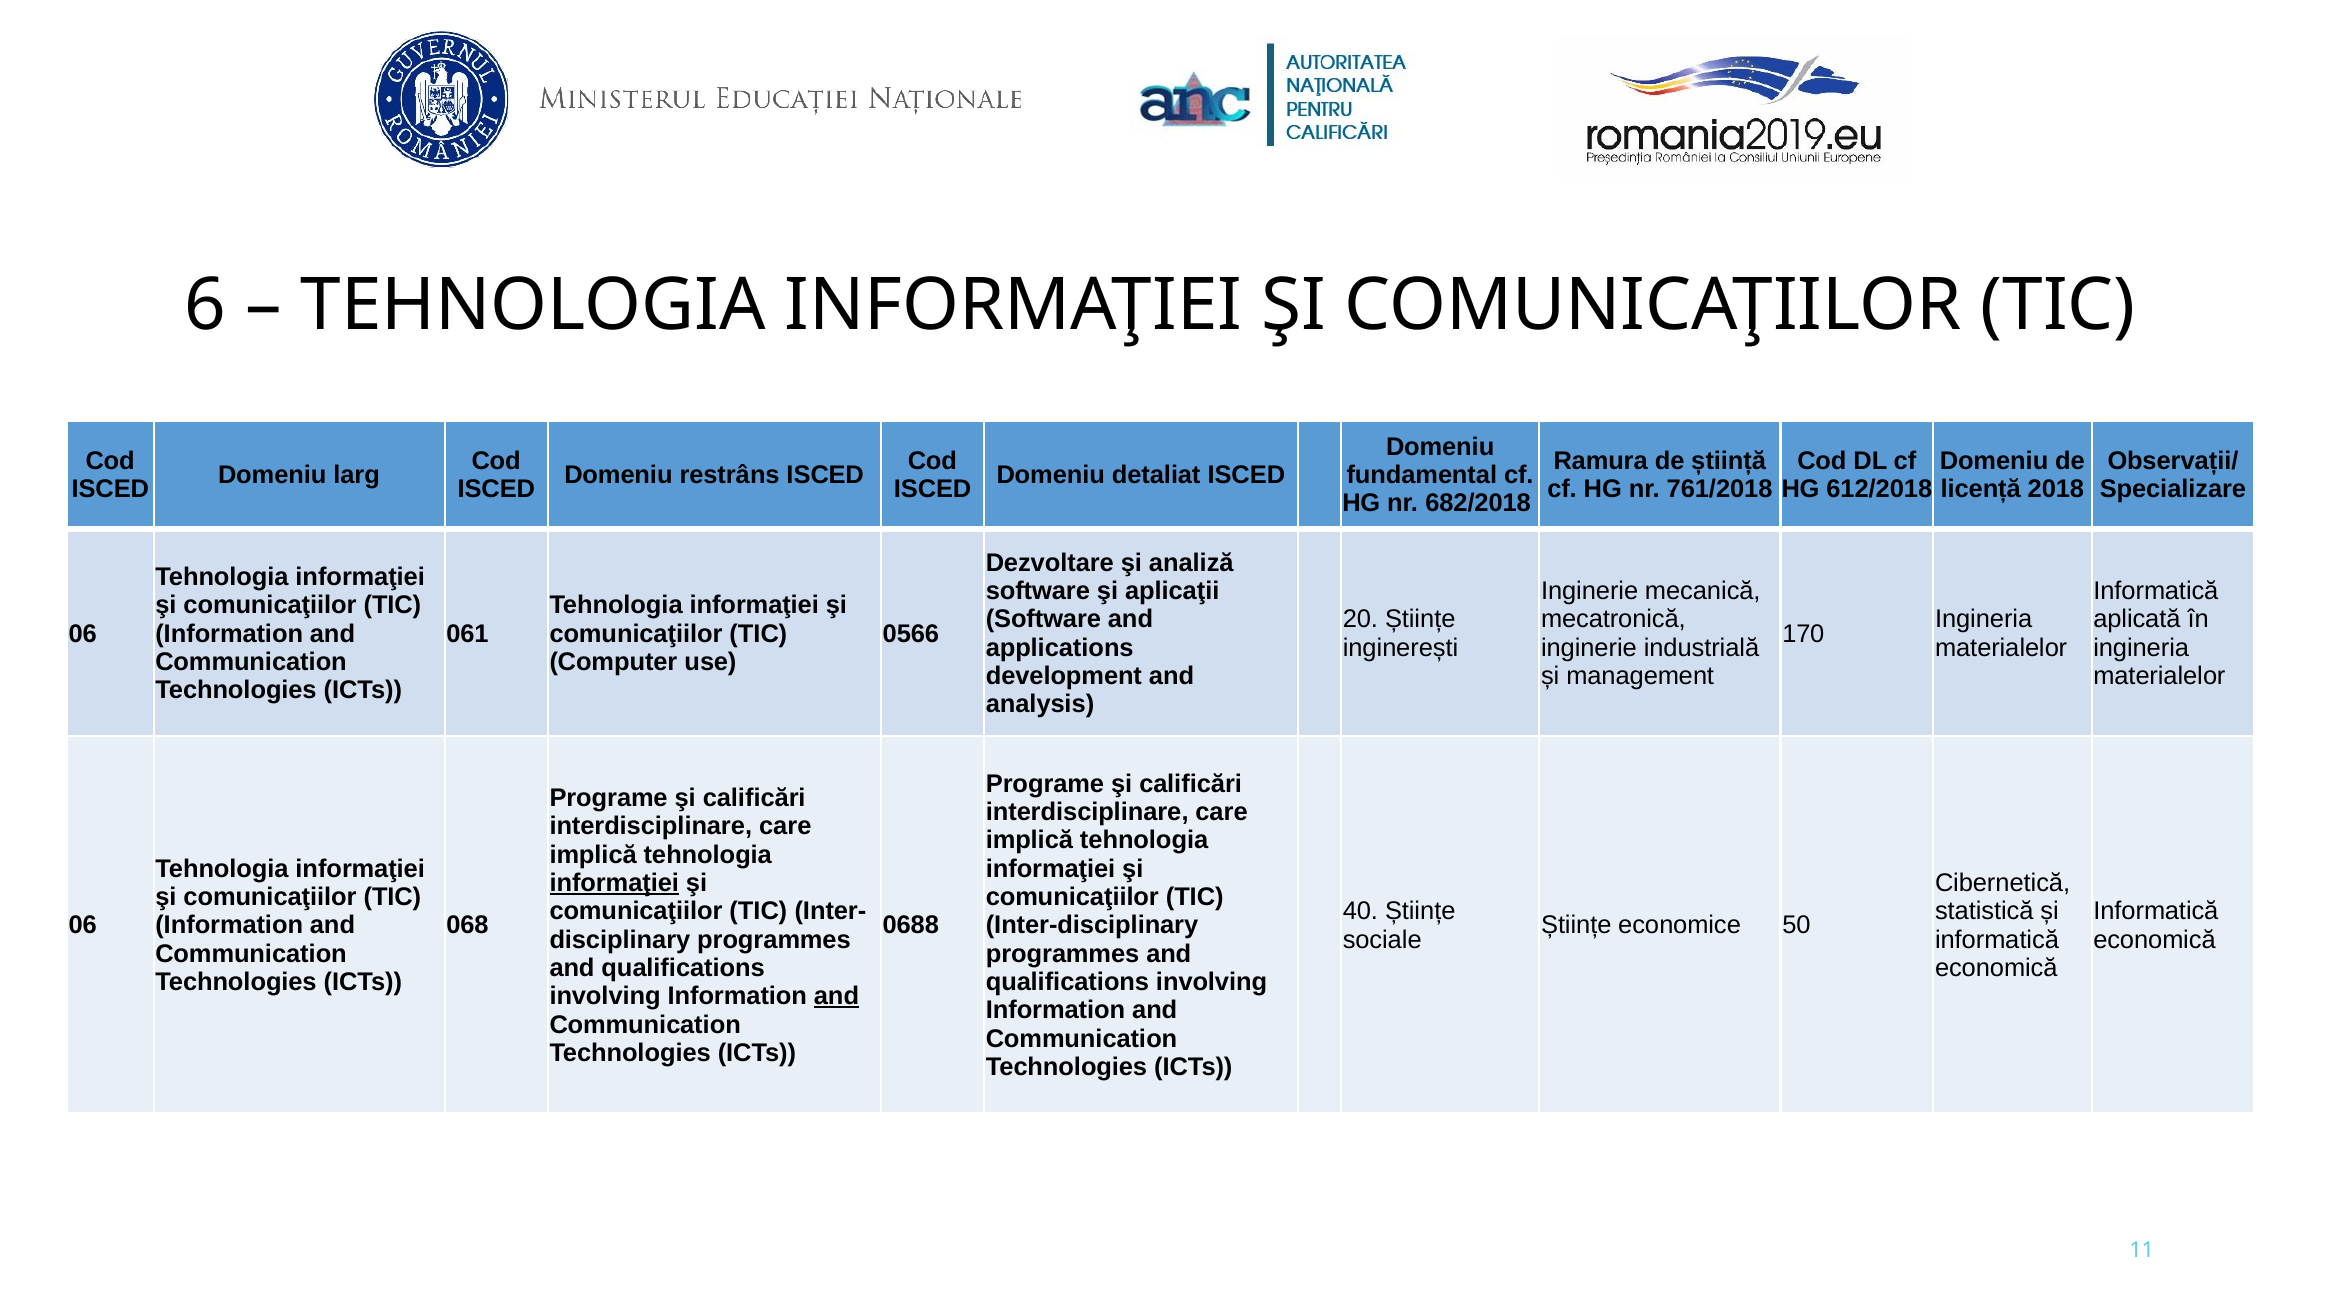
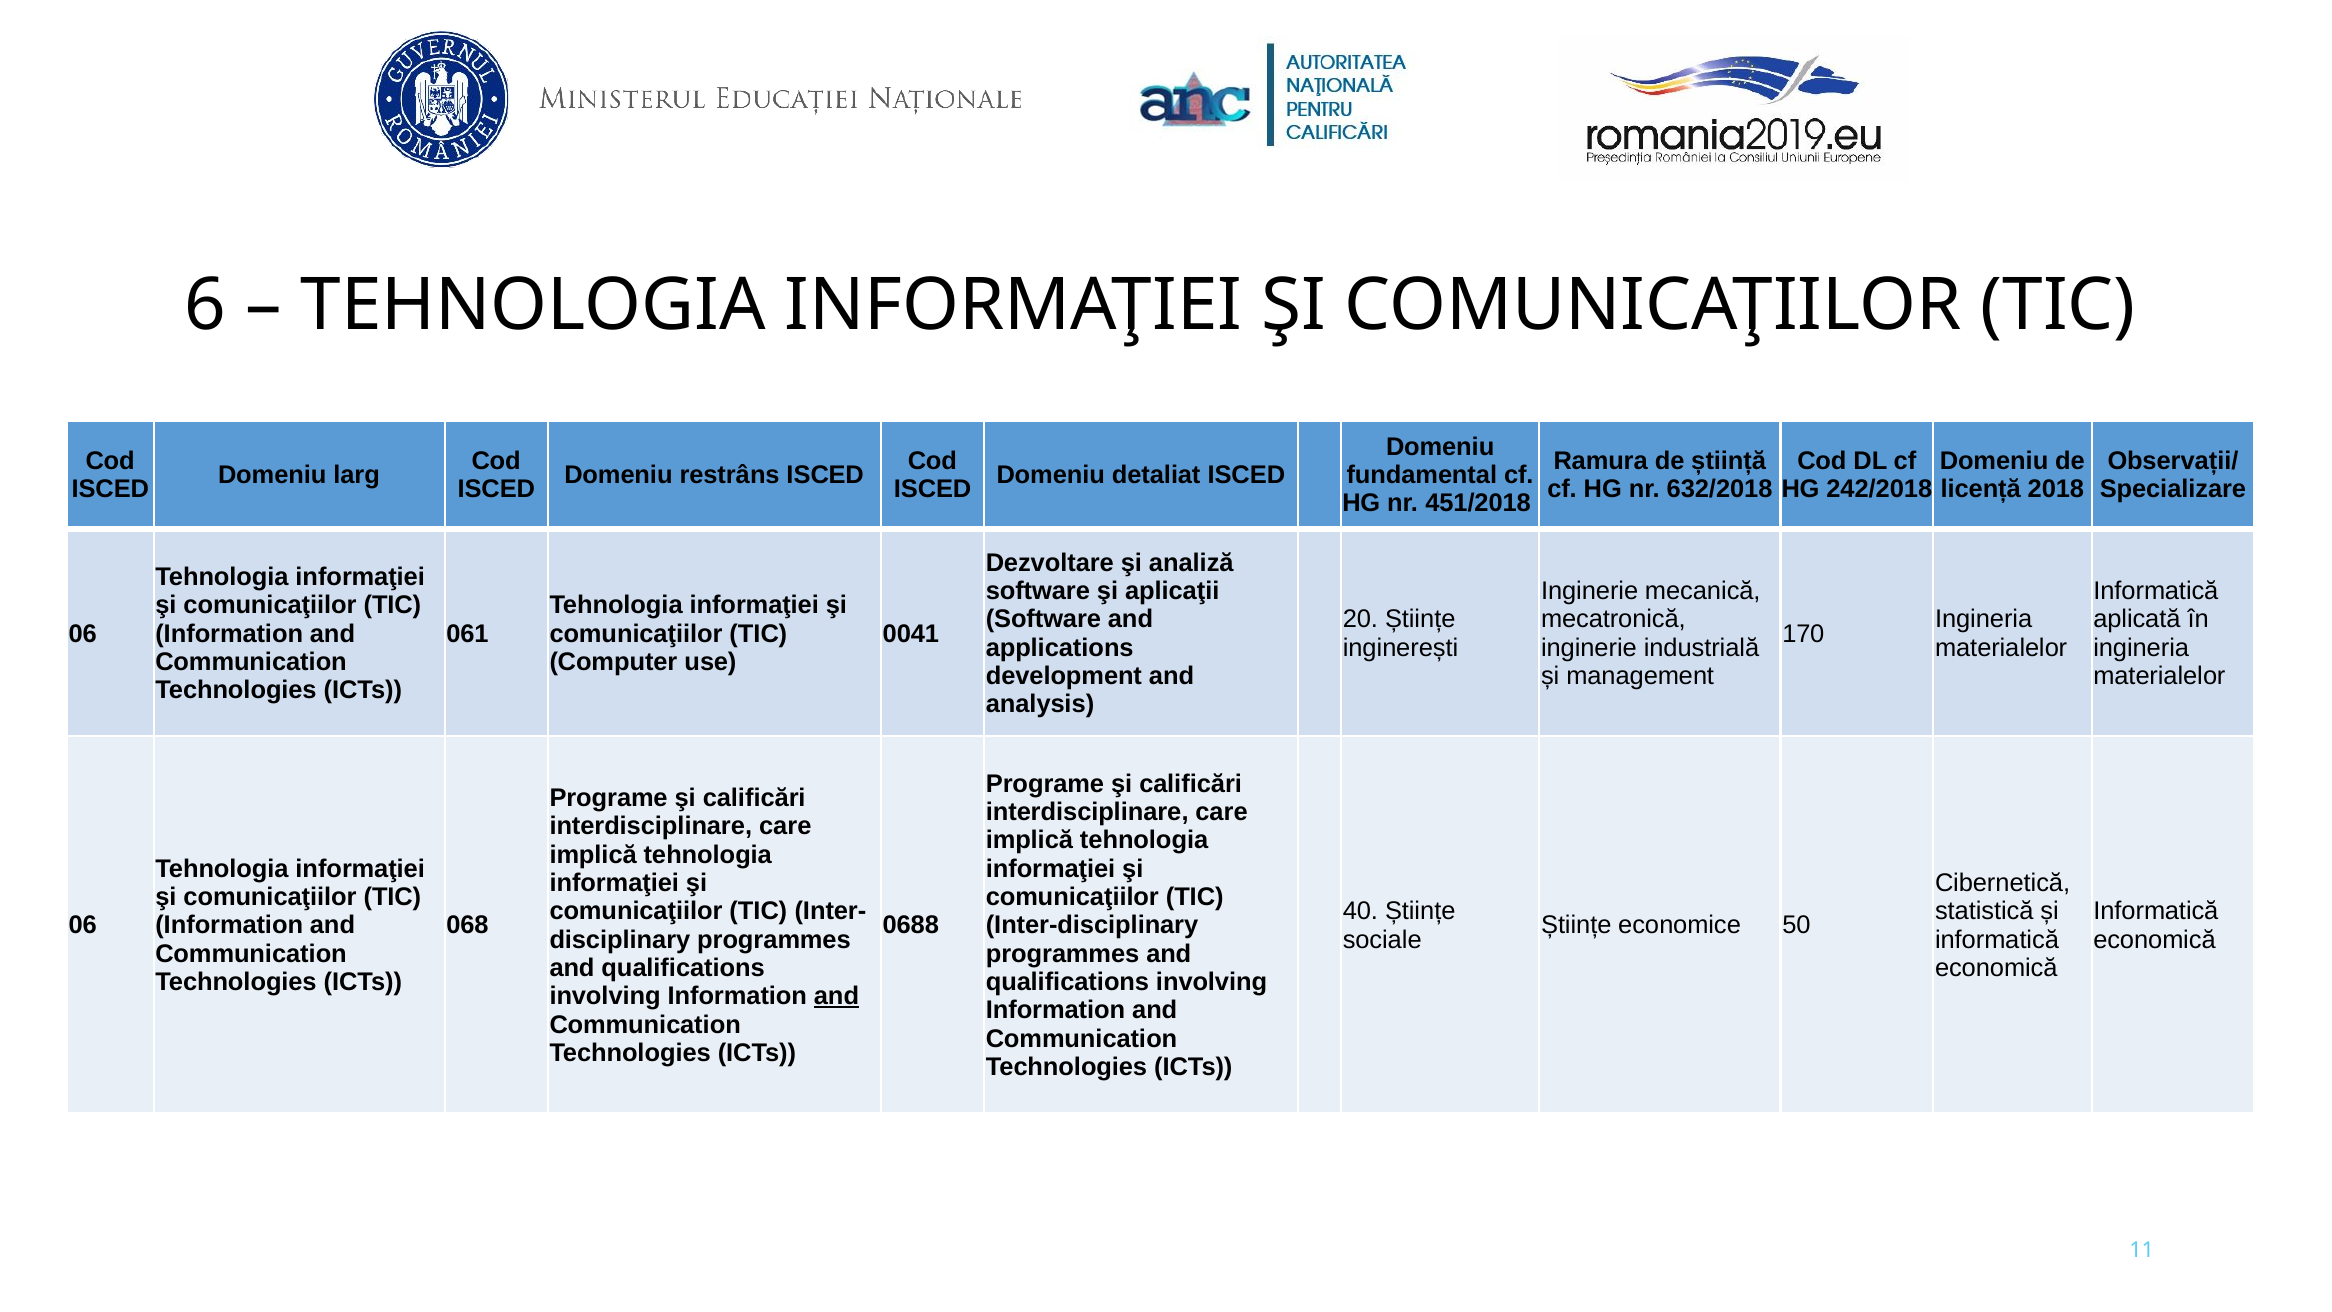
761/2018: 761/2018 -> 632/2018
612/2018: 612/2018 -> 242/2018
682/2018: 682/2018 -> 451/2018
0566: 0566 -> 0041
informaţiei at (614, 883) underline: present -> none
